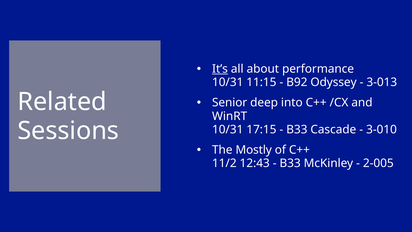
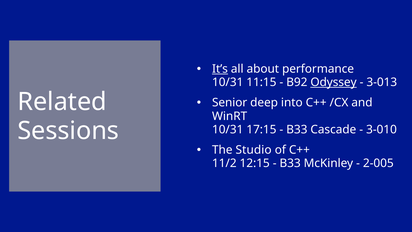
Odyssey underline: none -> present
Mostly: Mostly -> Studio
12:43: 12:43 -> 12:15
